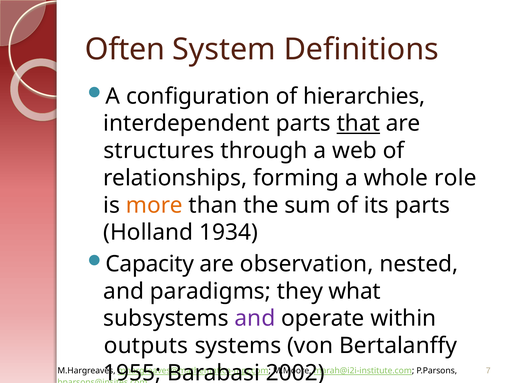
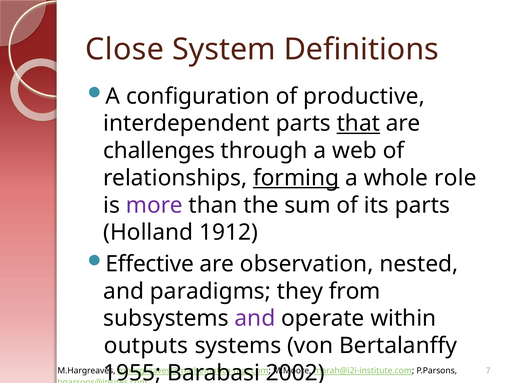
Often: Often -> Close
hierarchies: hierarchies -> productive
structures: structures -> challenges
forming underline: none -> present
more colour: orange -> purple
1934: 1934 -> 1912
Capacity: Capacity -> Effective
what: what -> from
